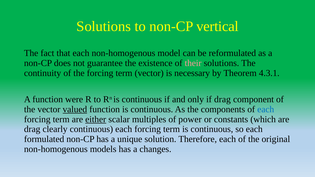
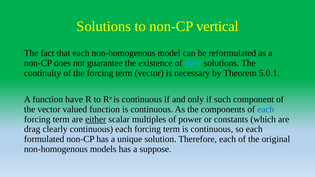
their colour: pink -> light blue
4.3.1: 4.3.1 -> 5.0.1
were: were -> have
if drag: drag -> such
valued underline: present -> none
changes: changes -> suppose
